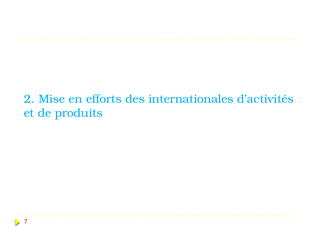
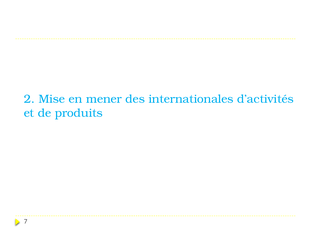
efforts: efforts -> mener
